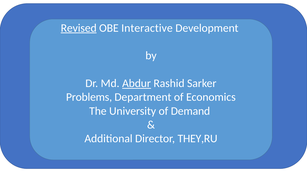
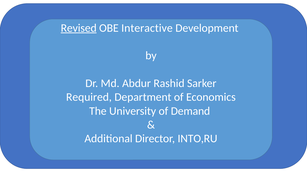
Abdur underline: present -> none
Problems: Problems -> Required
THEY,RU: THEY,RU -> INTO,RU
